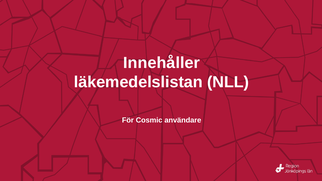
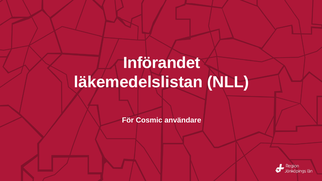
Innehåller: Innehåller -> Införandet
